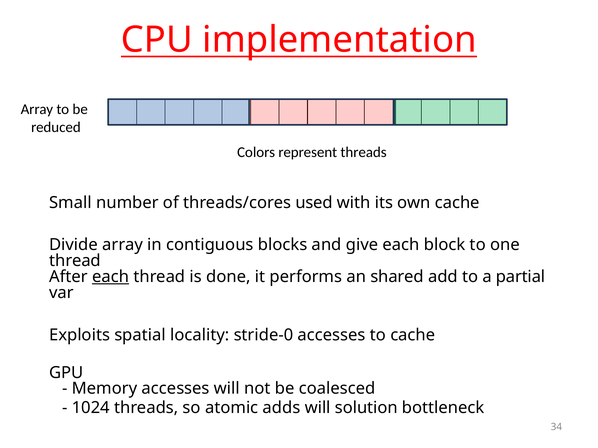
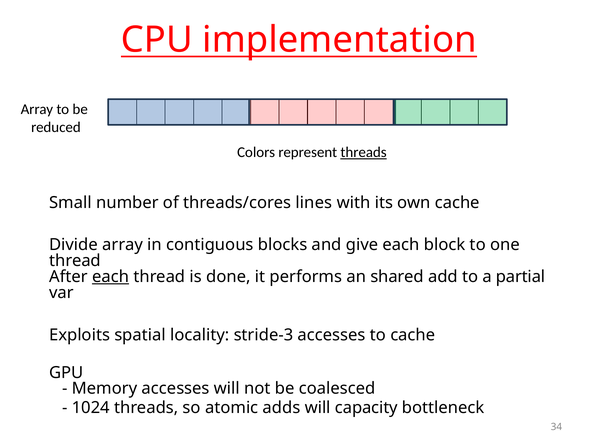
threads at (364, 152) underline: none -> present
used: used -> lines
stride-0: stride-0 -> stride-3
solution: solution -> capacity
